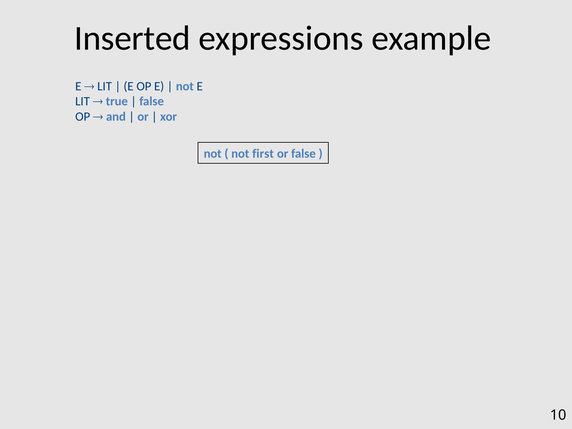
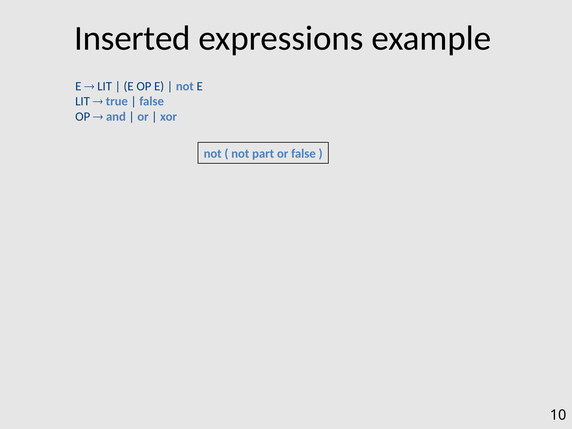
first: first -> part
